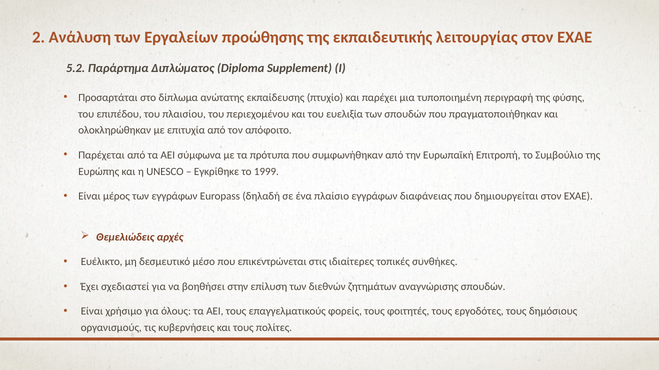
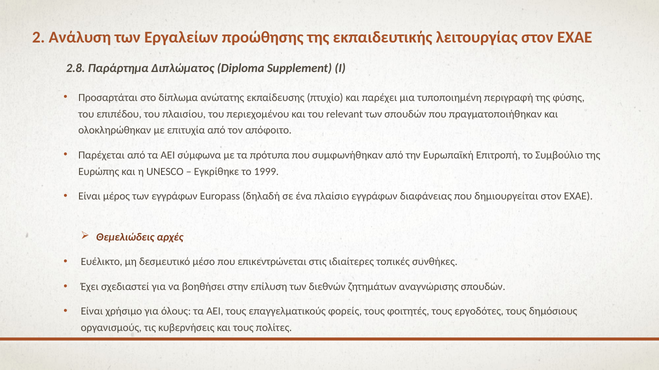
5.2: 5.2 -> 2.8
ευελιξία: ευελιξία -> relevant
